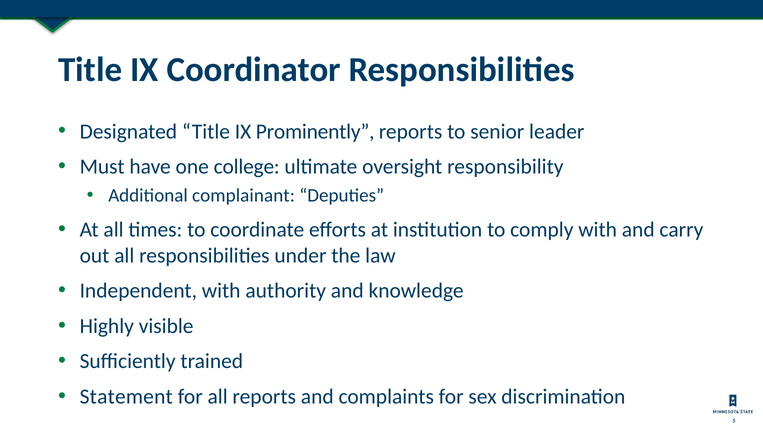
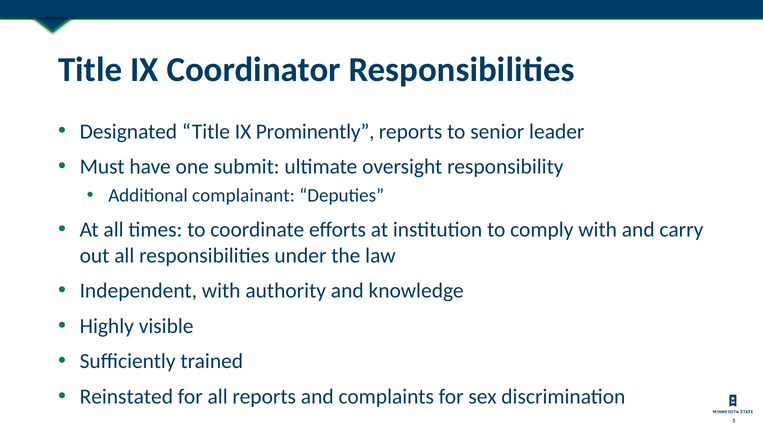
college: college -> submit
Statement: Statement -> Reinstated
